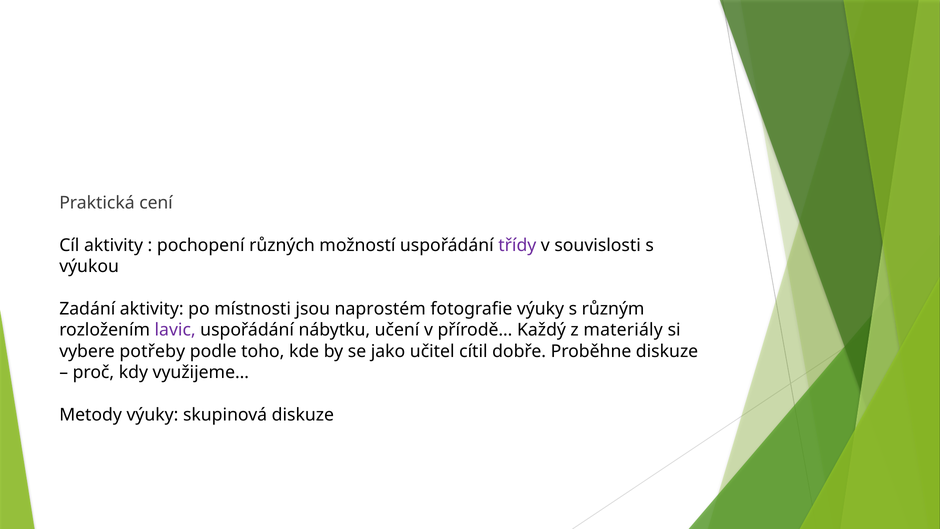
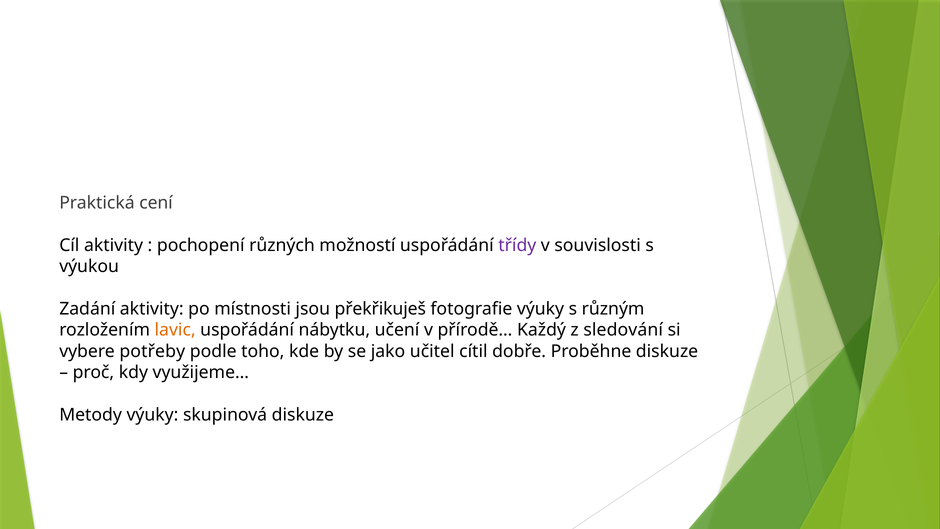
naprostém: naprostém -> překřikuješ
lavic colour: purple -> orange
materiály: materiály -> sledování
